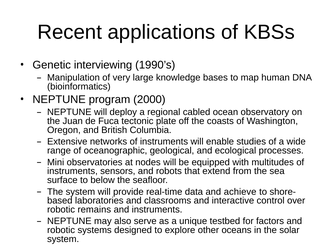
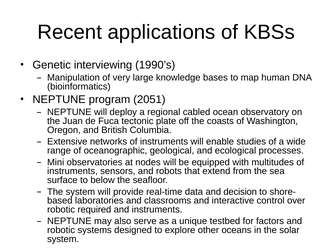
2000: 2000 -> 2051
achieve: achieve -> decision
remains: remains -> required
